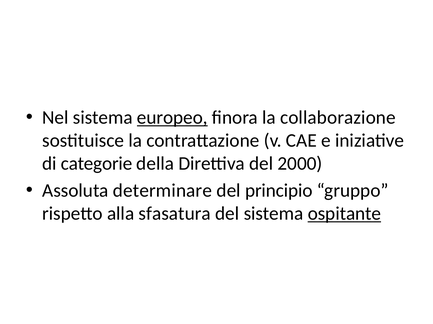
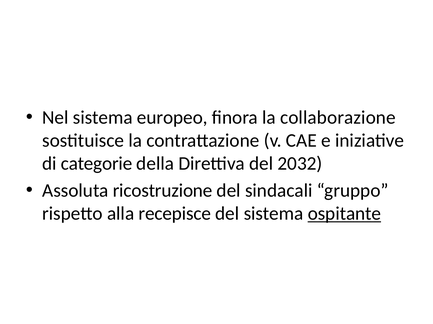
europeo underline: present -> none
2000: 2000 -> 2032
determinare: determinare -> ricostruzione
principio: principio -> sindacali
sfasatura: sfasatura -> recepisce
